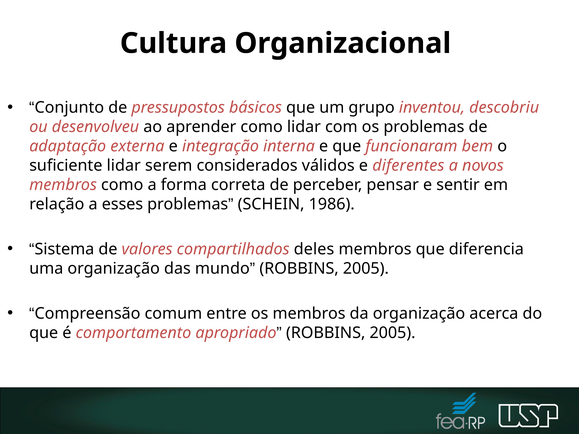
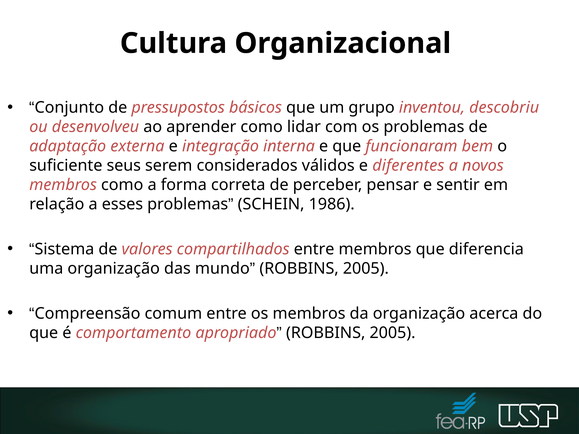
suficiente lidar: lidar -> seus
compartilhados deles: deles -> entre
